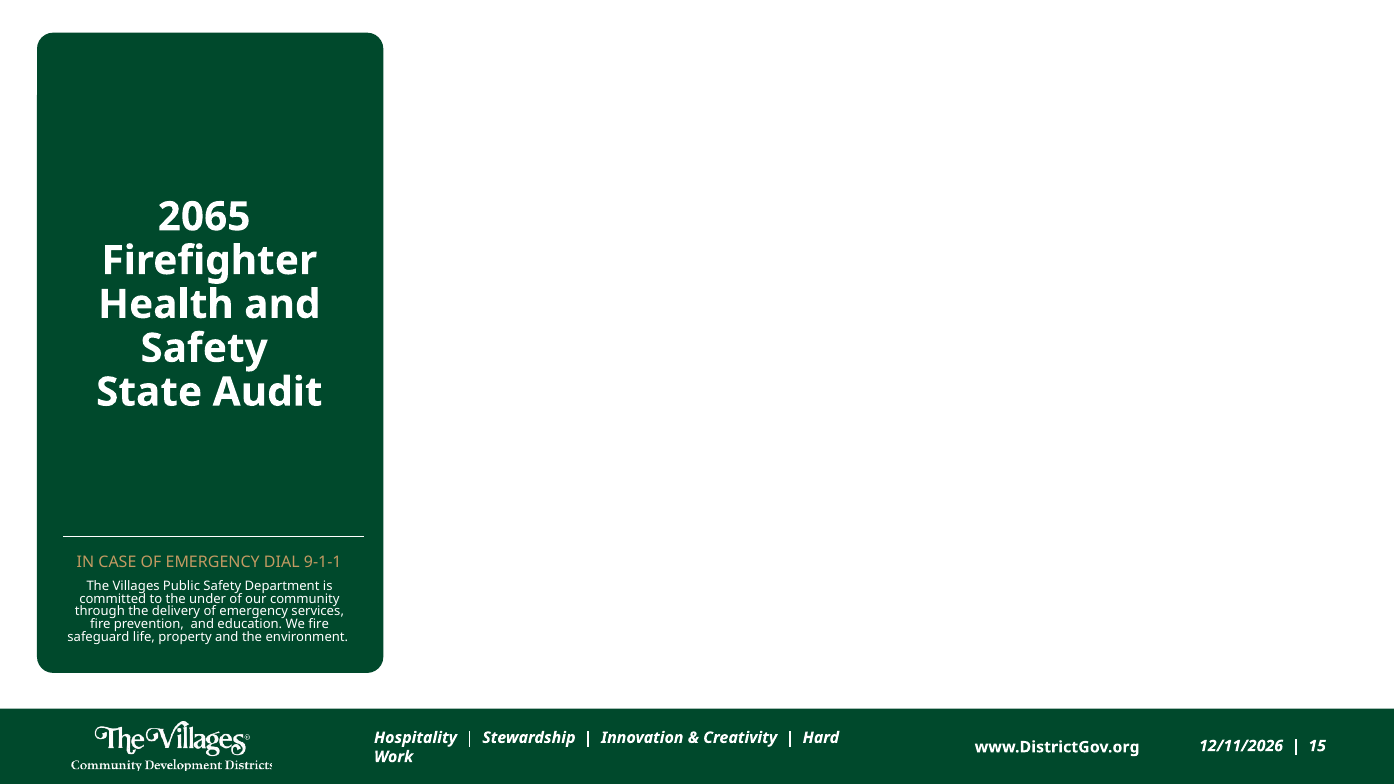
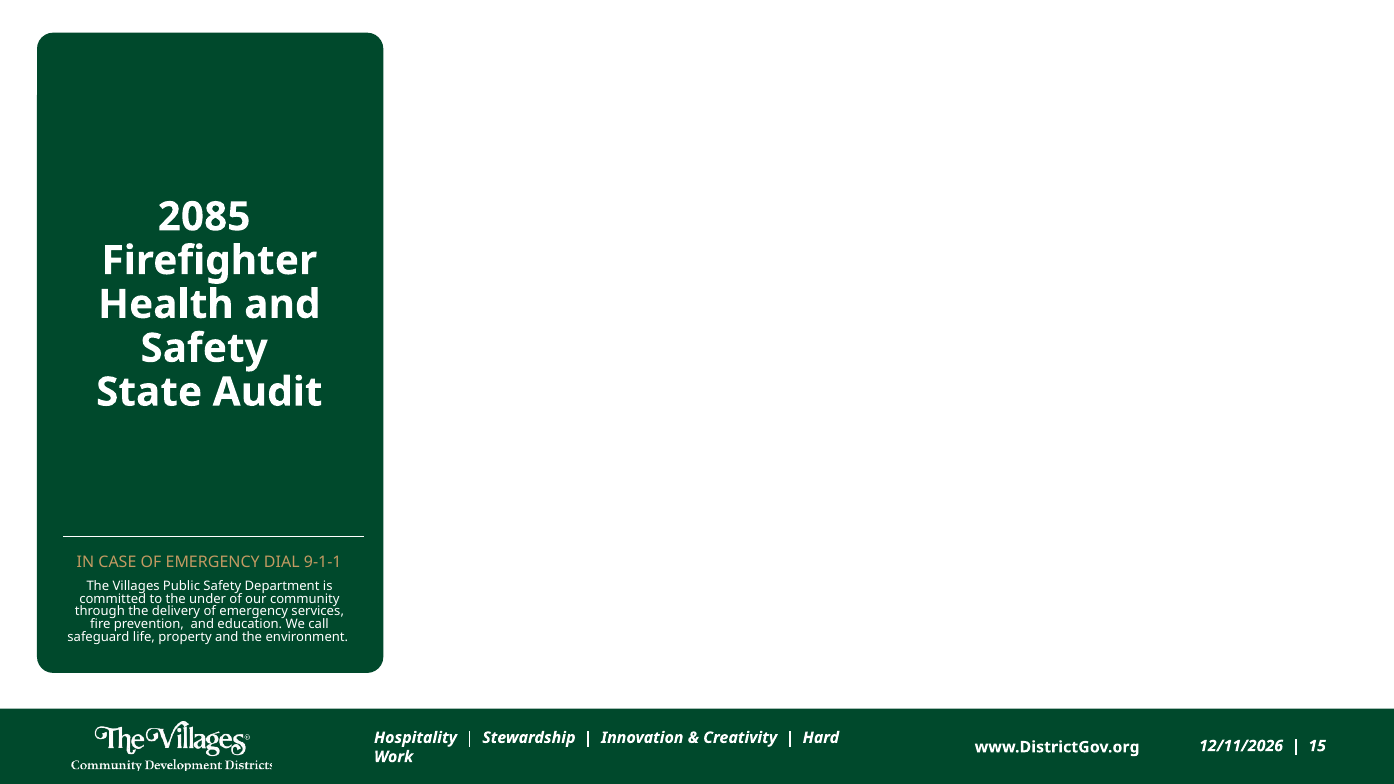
2065: 2065 -> 2085
We fire: fire -> call
